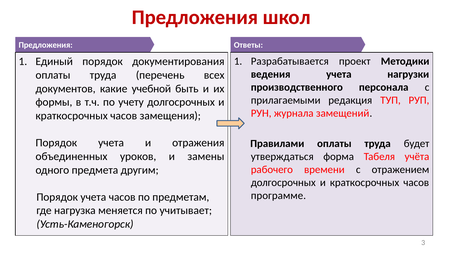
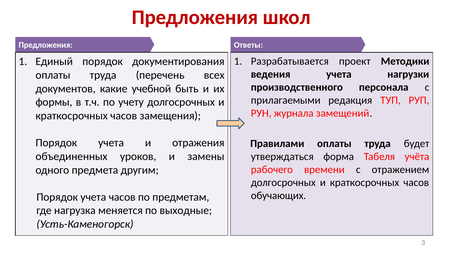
программе: программе -> обучающих
учитывает: учитывает -> выходные
